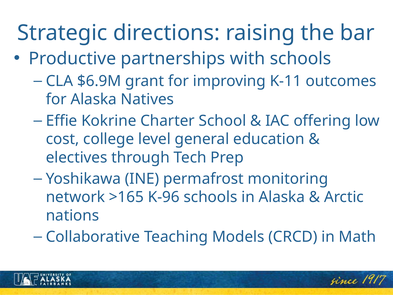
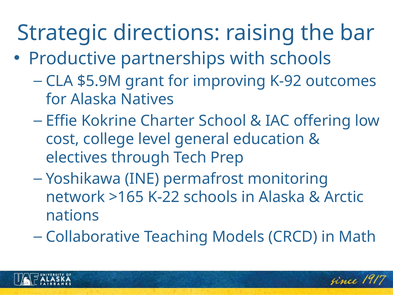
$6.9M: $6.9M -> $5.9M
K-11: K-11 -> K-92
K-96: K-96 -> K-22
